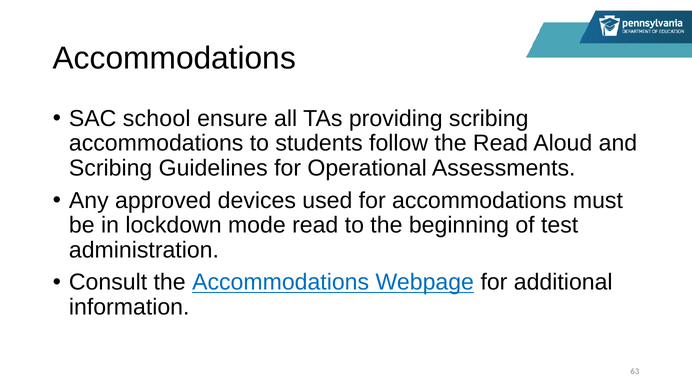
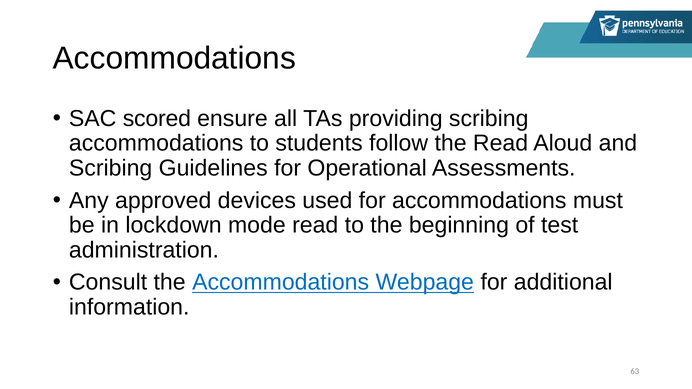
school: school -> scored
